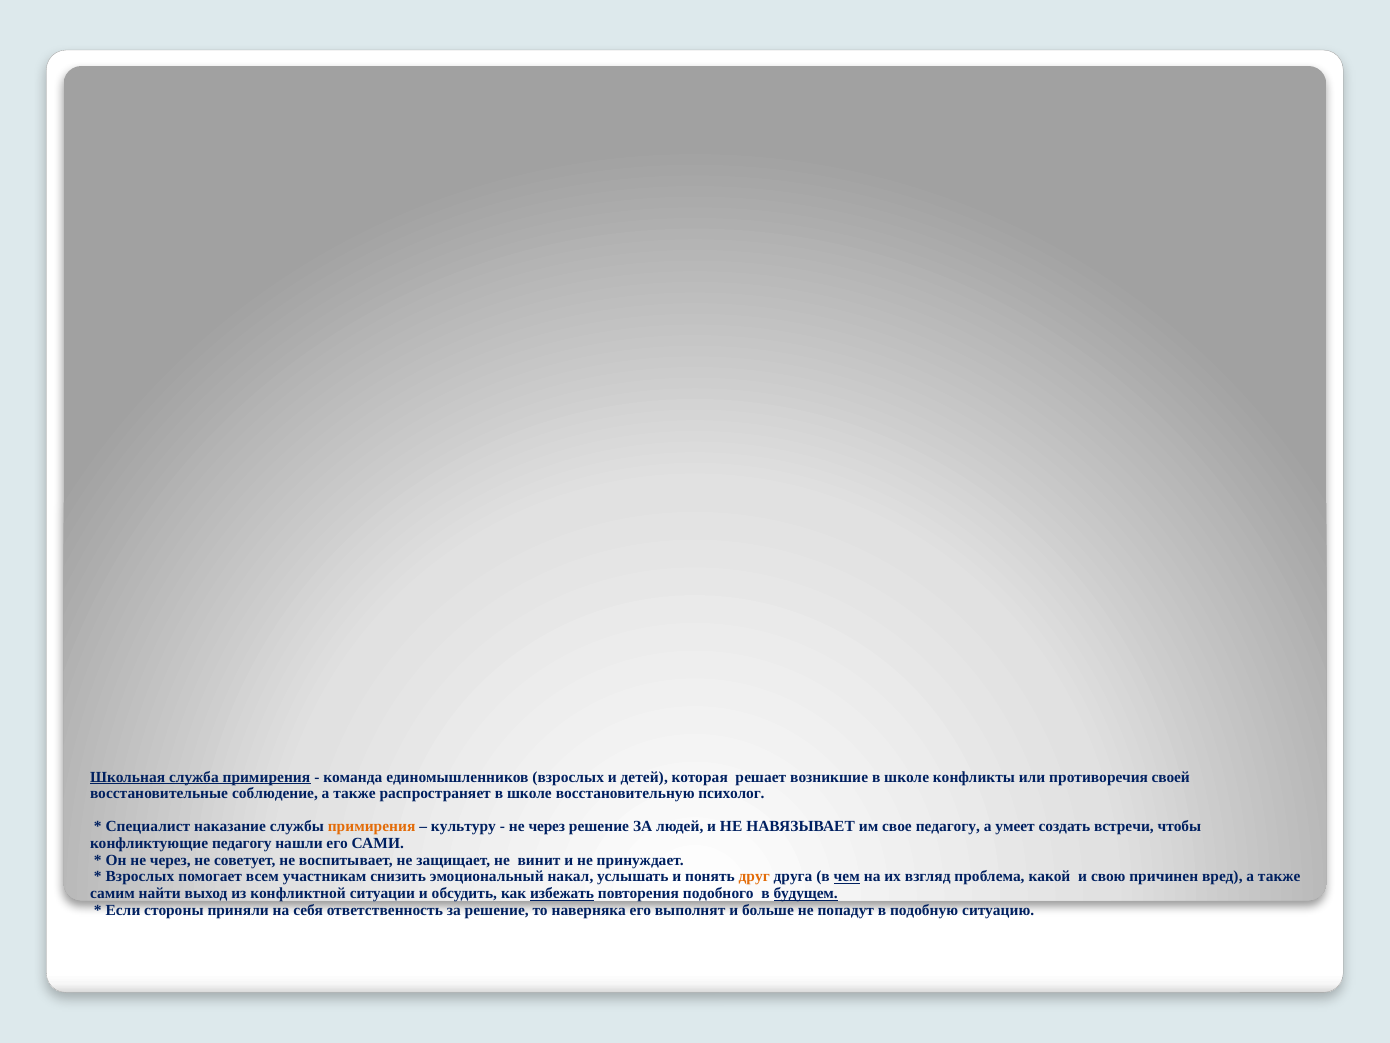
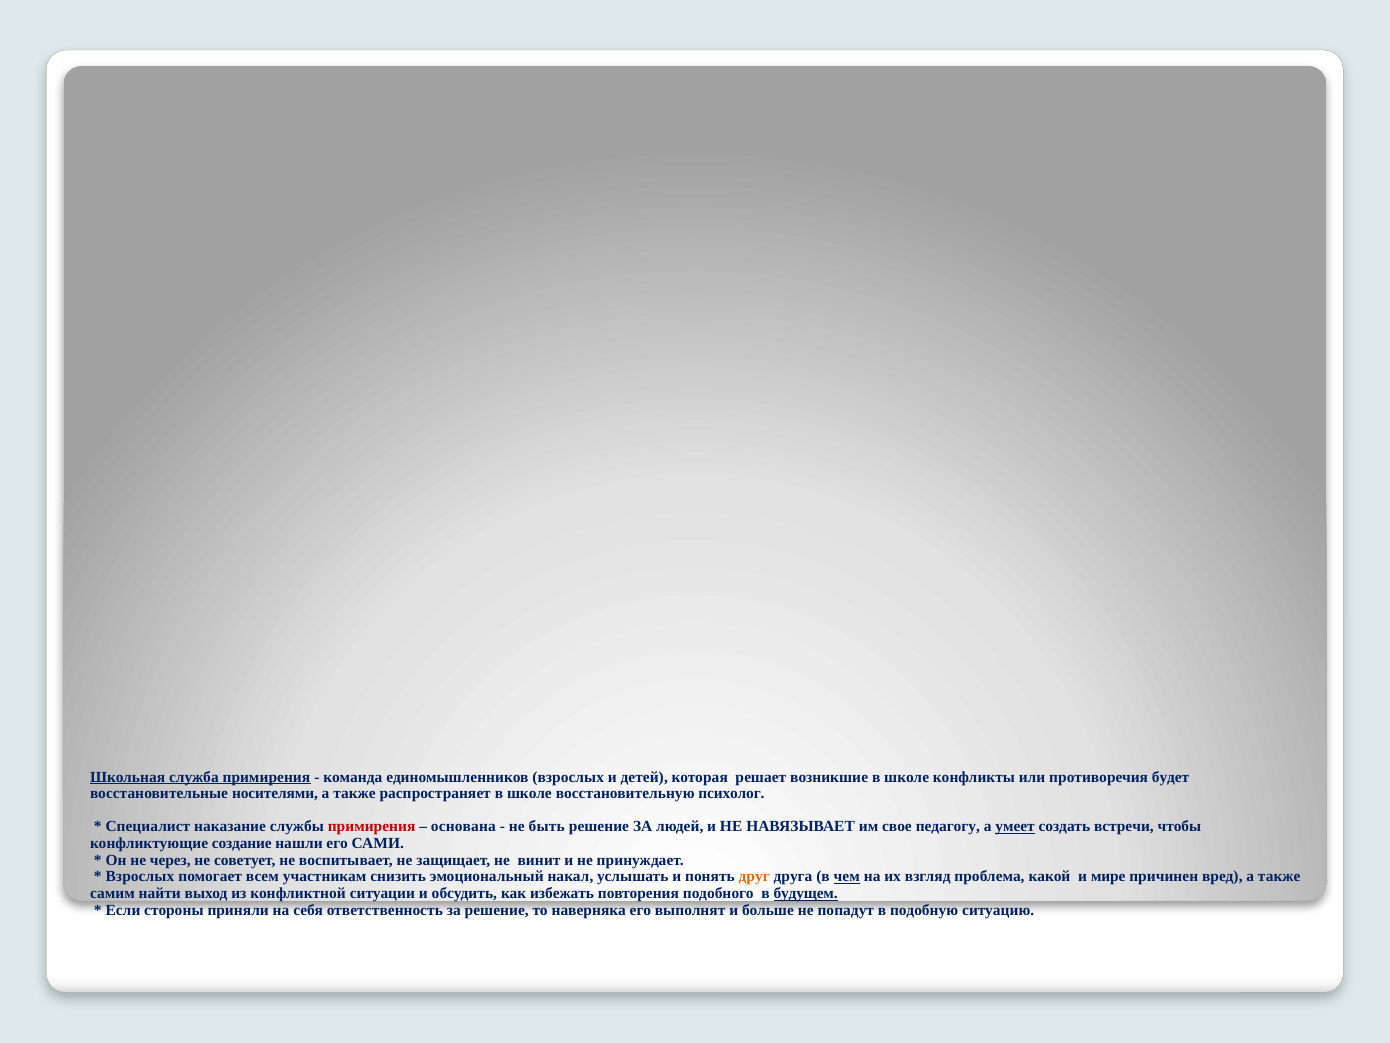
своей: своей -> будет
соблюдение: соблюдение -> носителями
примирения at (372, 826) colour: orange -> red
культуру: культуру -> основана
через at (547, 826): через -> быть
умеет underline: none -> present
конфликтующие педагогу: педагогу -> создание
свою: свою -> мире
избежать underline: present -> none
